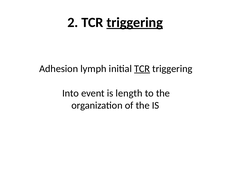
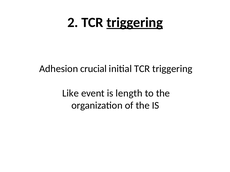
lymph: lymph -> crucial
TCR at (142, 69) underline: present -> none
Into: Into -> Like
